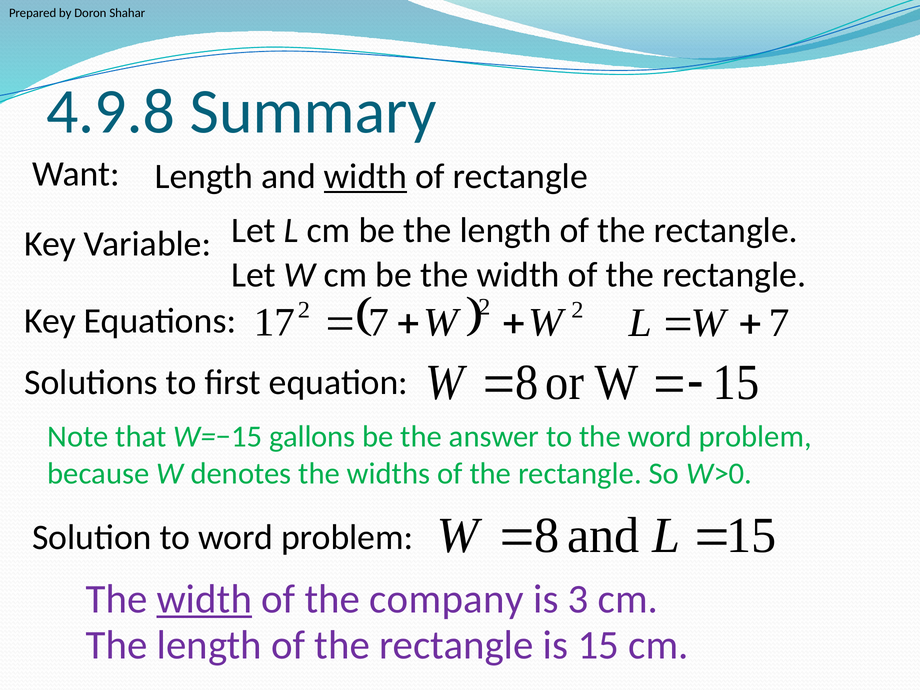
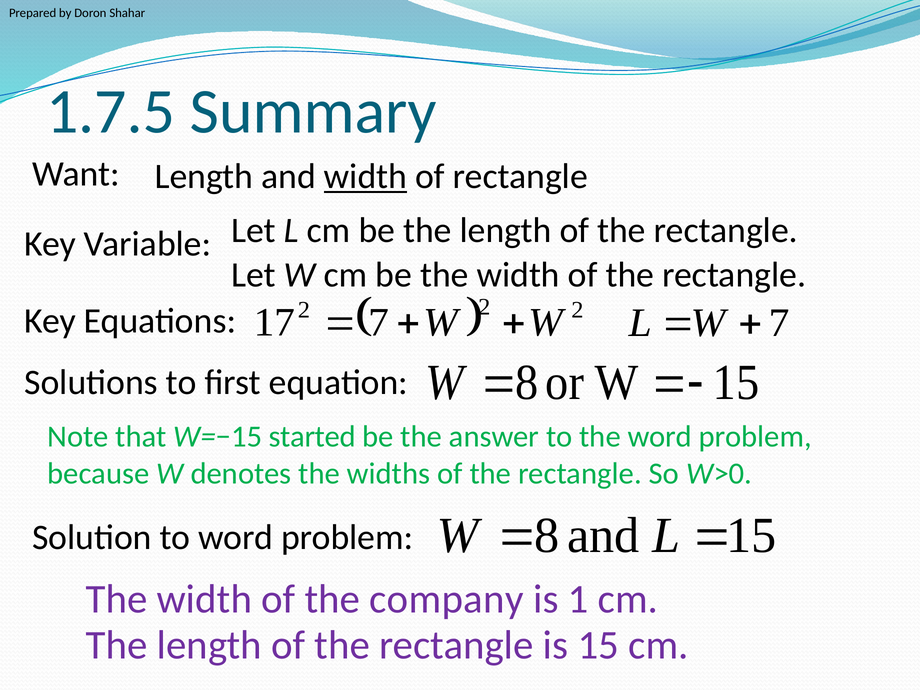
4.9.8: 4.9.8 -> 1.7.5
gallons: gallons -> started
width at (204, 599) underline: present -> none
3: 3 -> 1
